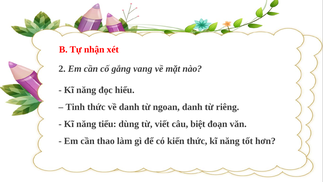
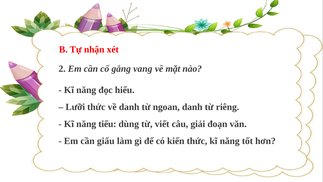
Tinh: Tinh -> Lưỡi
biệt: biệt -> giải
thao: thao -> giấu
